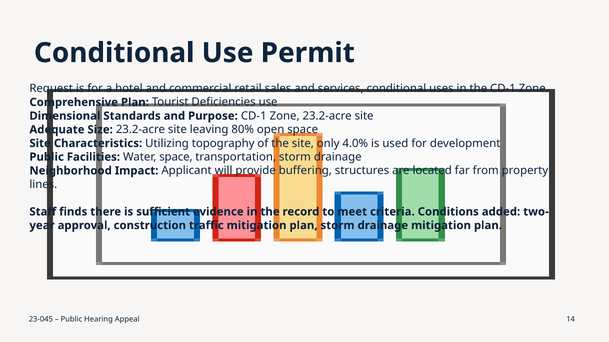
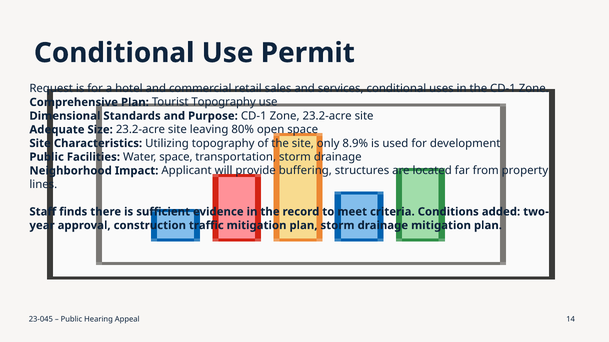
Tourist Deficiencies: Deficiencies -> Topography
4.0%: 4.0% -> 8.9%
